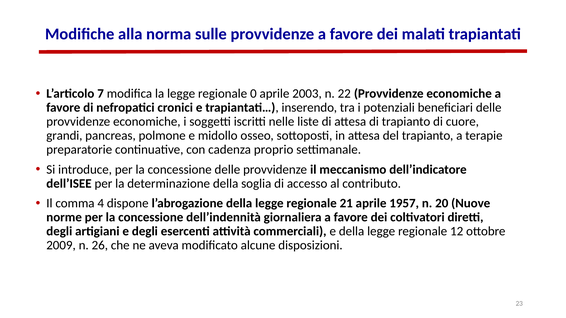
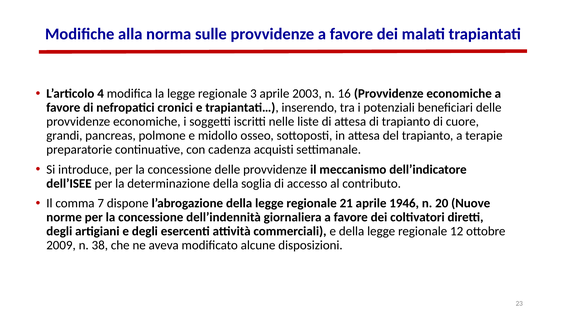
7: 7 -> 4
0: 0 -> 3
22: 22 -> 16
proprio: proprio -> acquisti
4: 4 -> 7
1957: 1957 -> 1946
26: 26 -> 38
